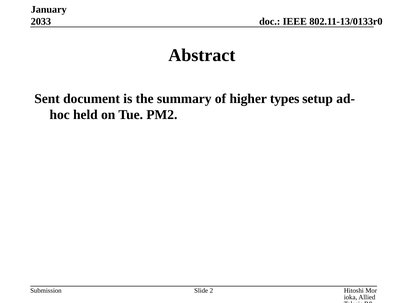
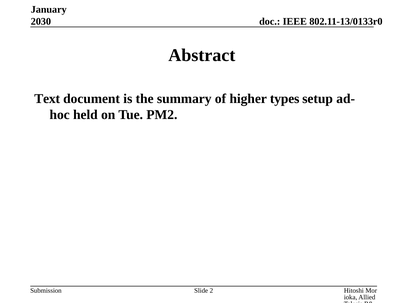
2033: 2033 -> 2030
Sent: Sent -> Text
